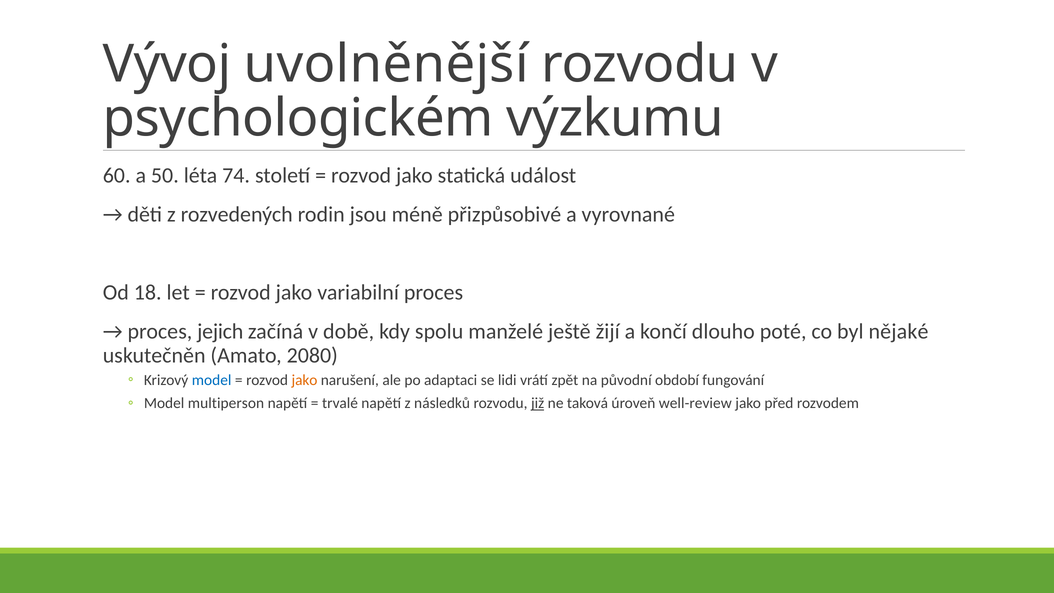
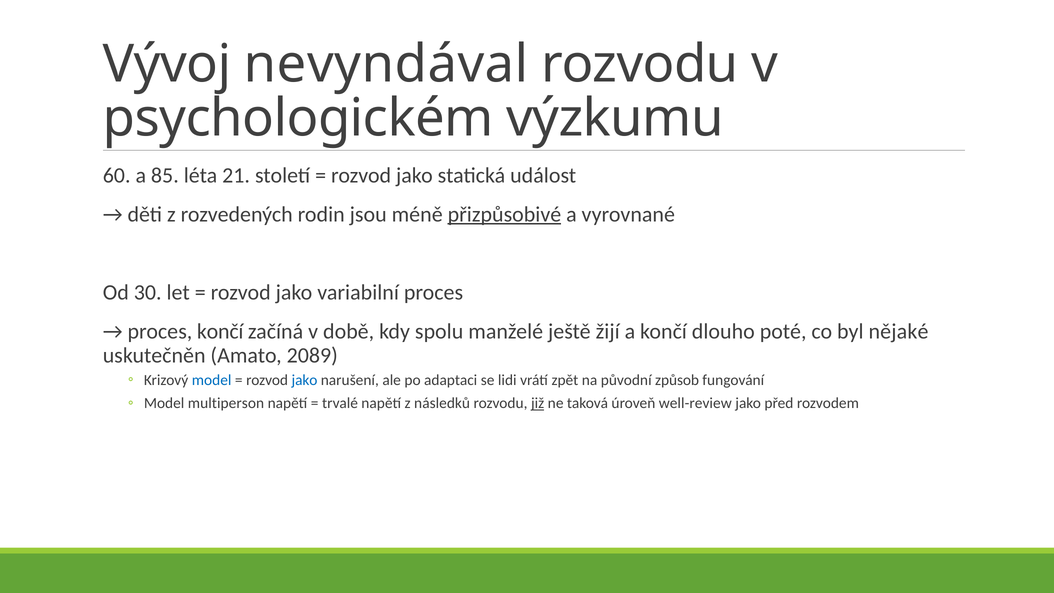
uvolněnější: uvolněnější -> nevyndával
50: 50 -> 85
74: 74 -> 21
přizpůsobivé underline: none -> present
18: 18 -> 30
proces jejich: jejich -> končí
2080: 2080 -> 2089
jako at (305, 380) colour: orange -> blue
období: období -> způsob
